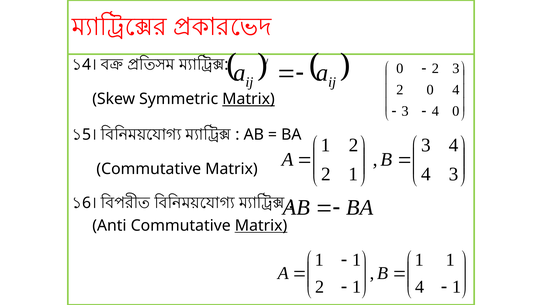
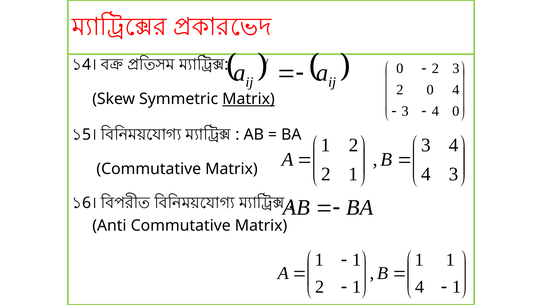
Matrix at (261, 225) underline: present -> none
